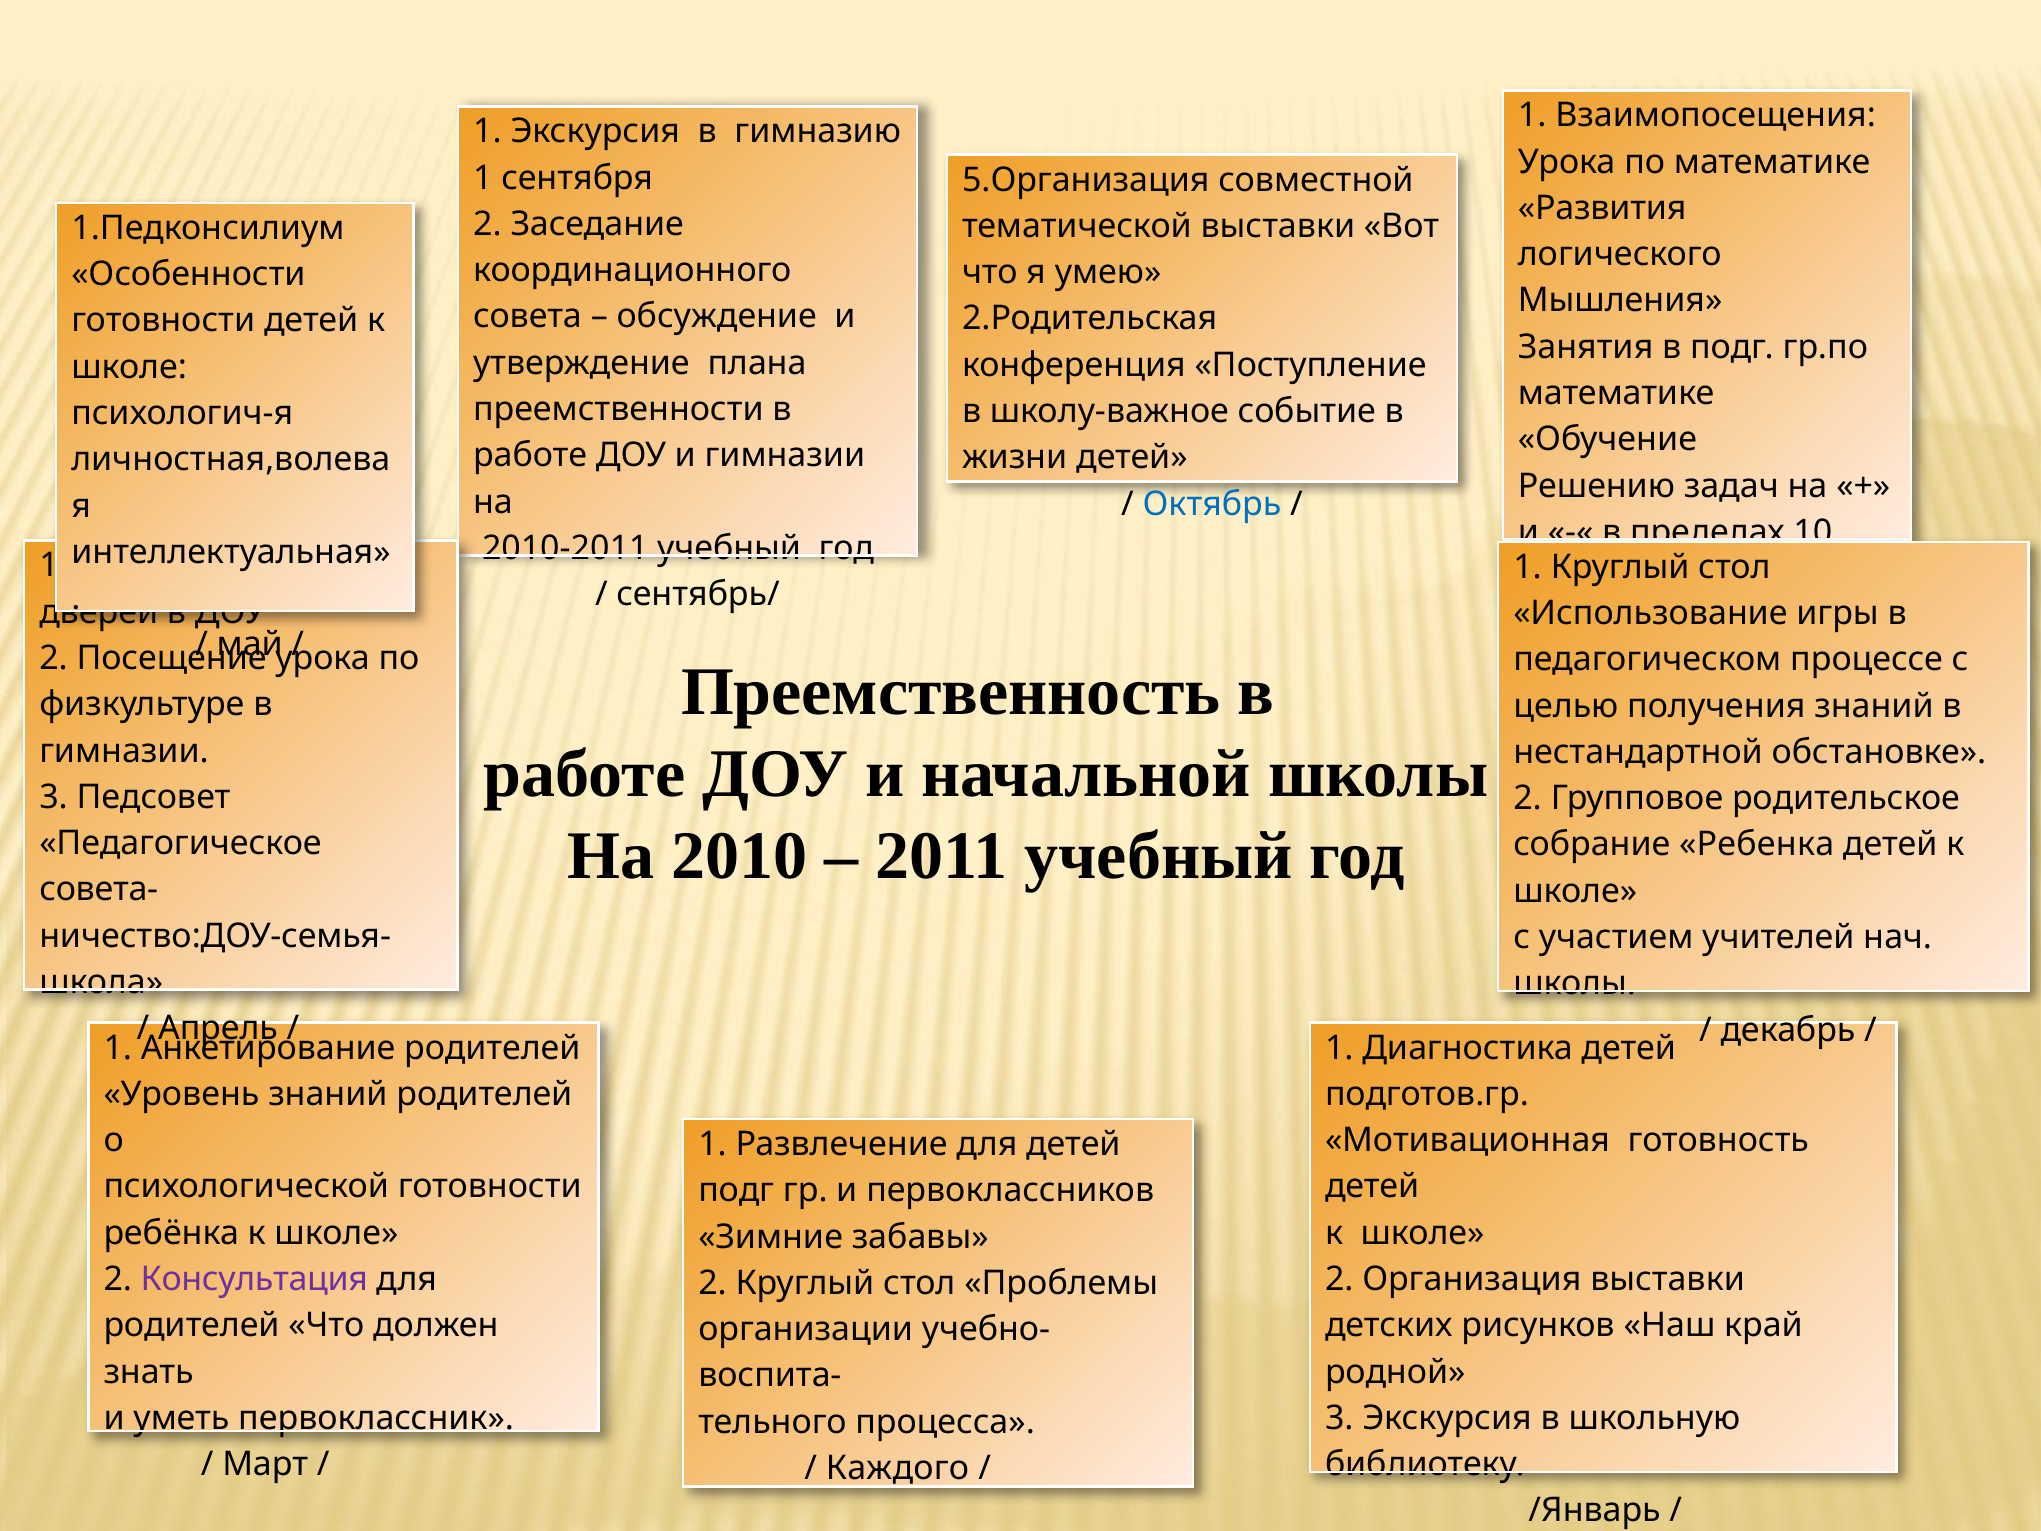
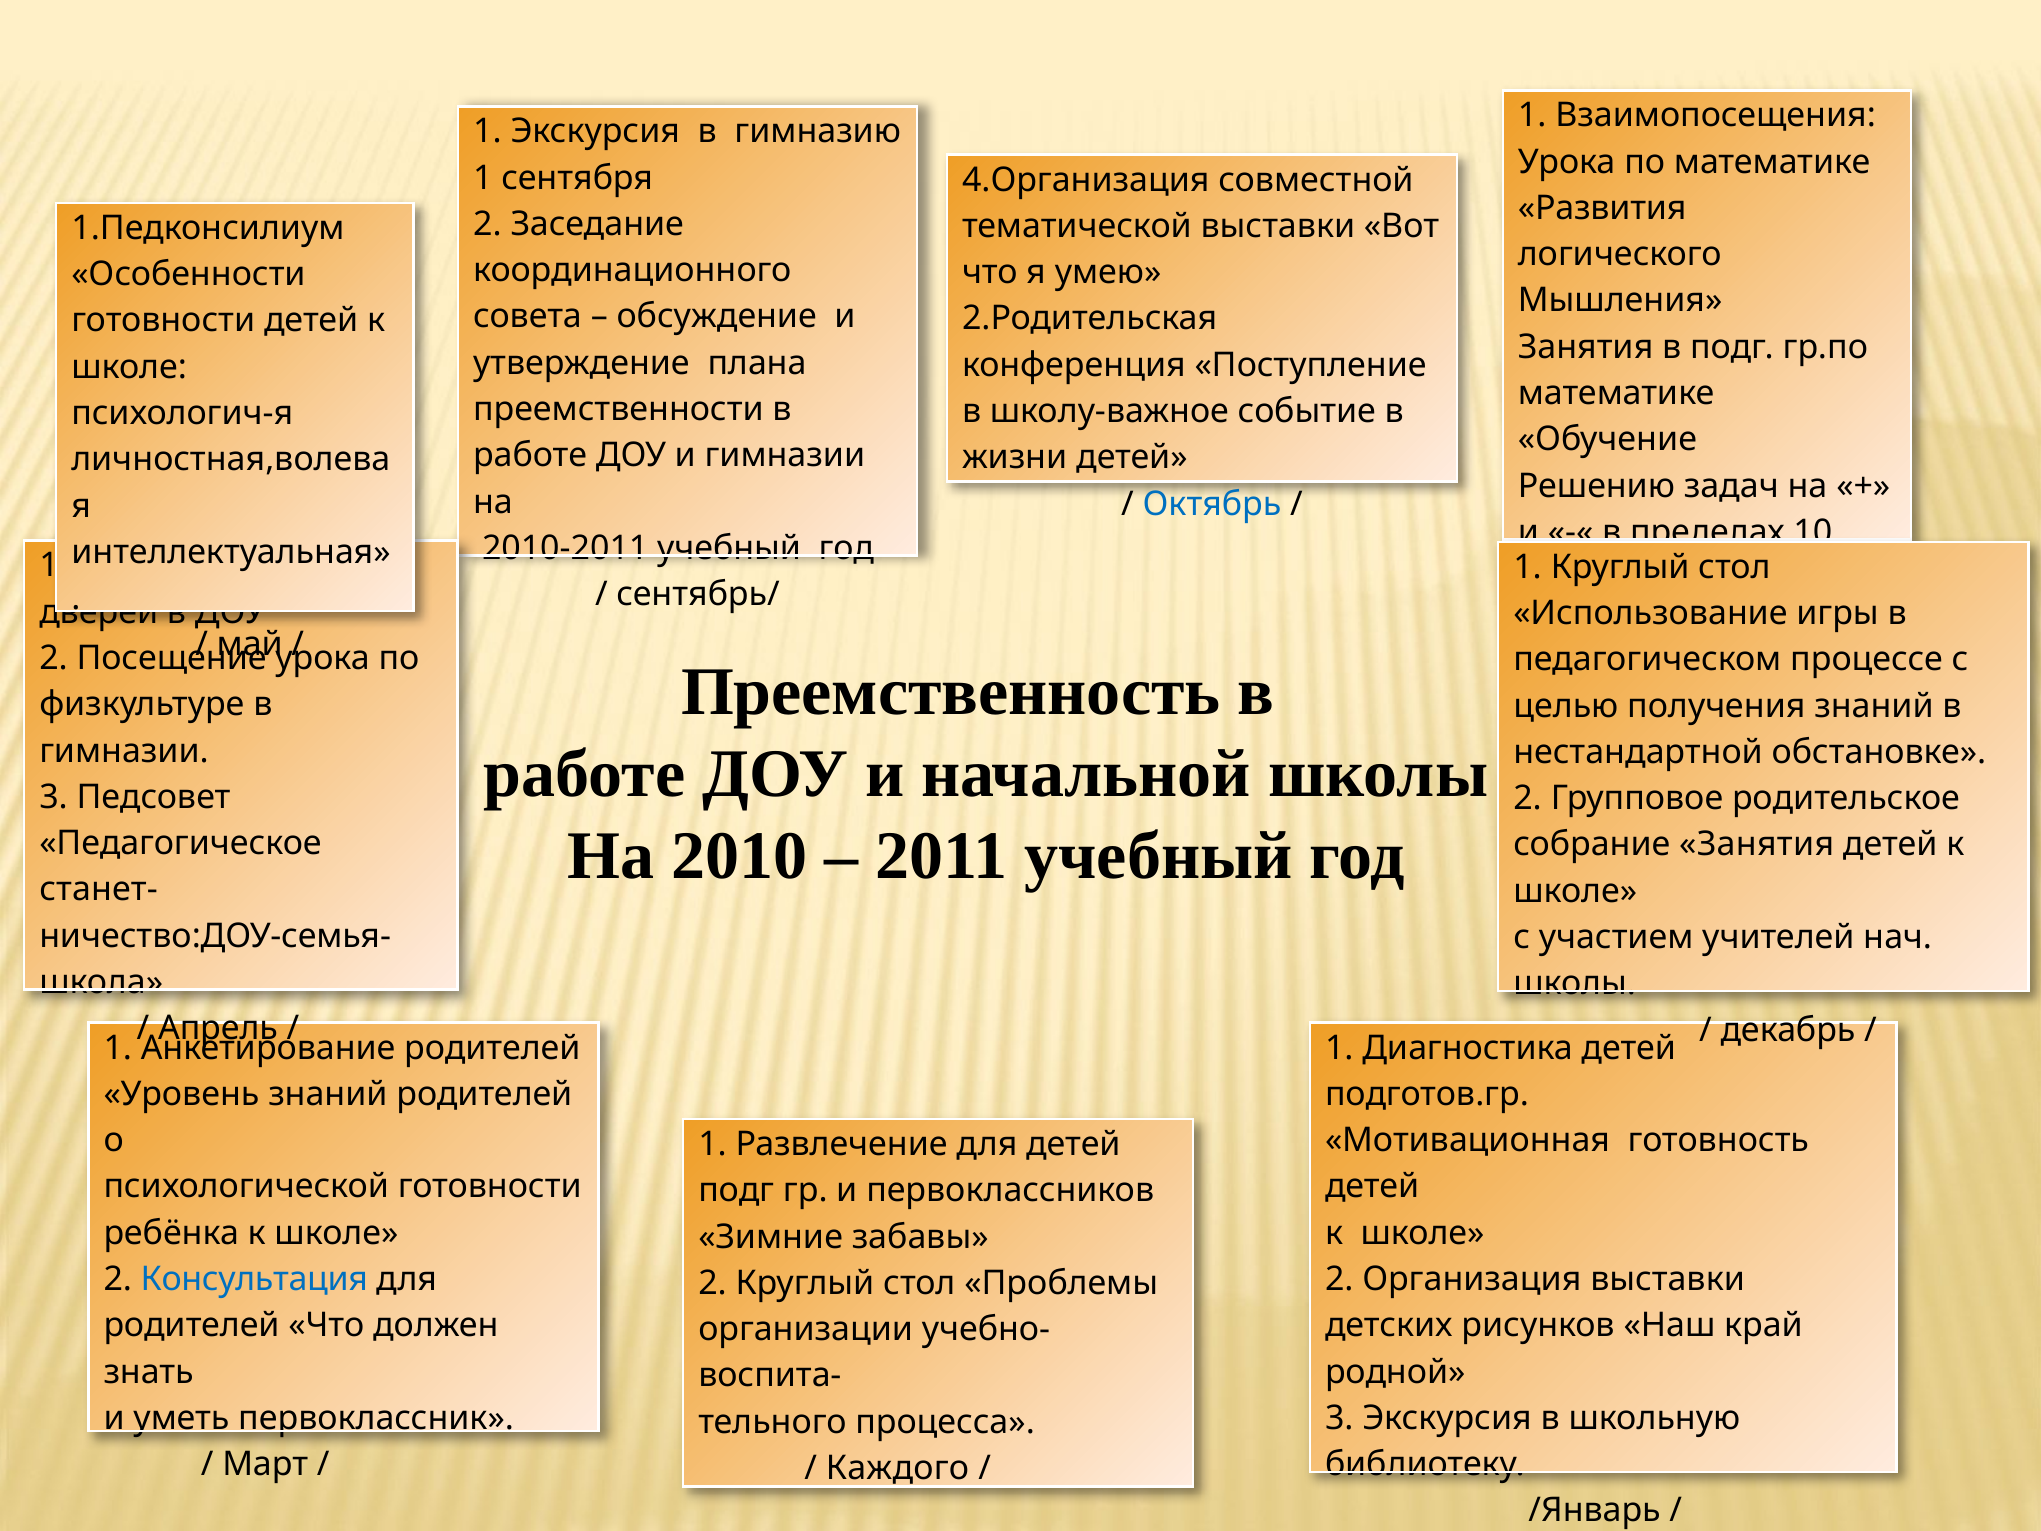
5.Организация: 5.Организация -> 4.Организация
собрание Ребенка: Ребенка -> Занятия
совета-: совета- -> станет-
Консультация colour: purple -> blue
